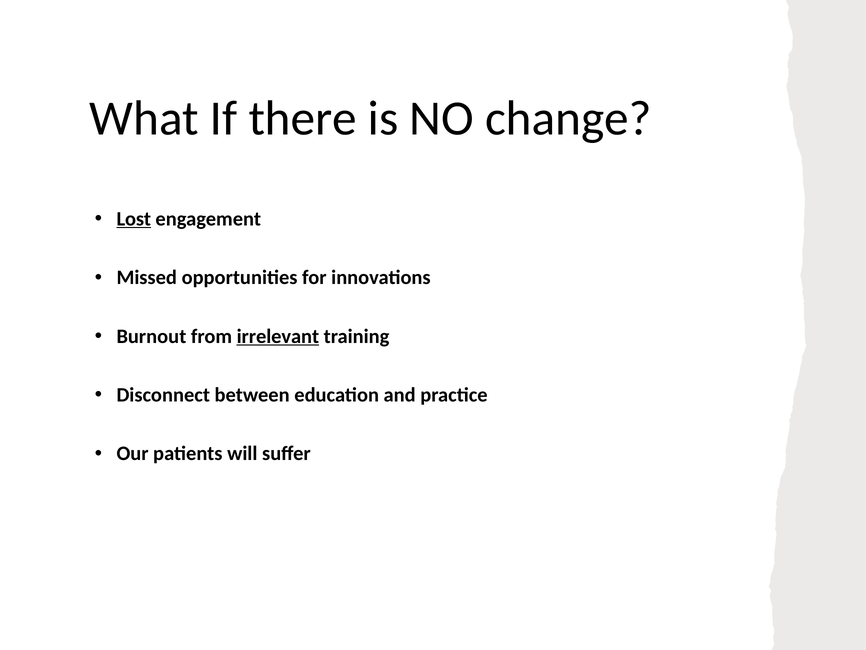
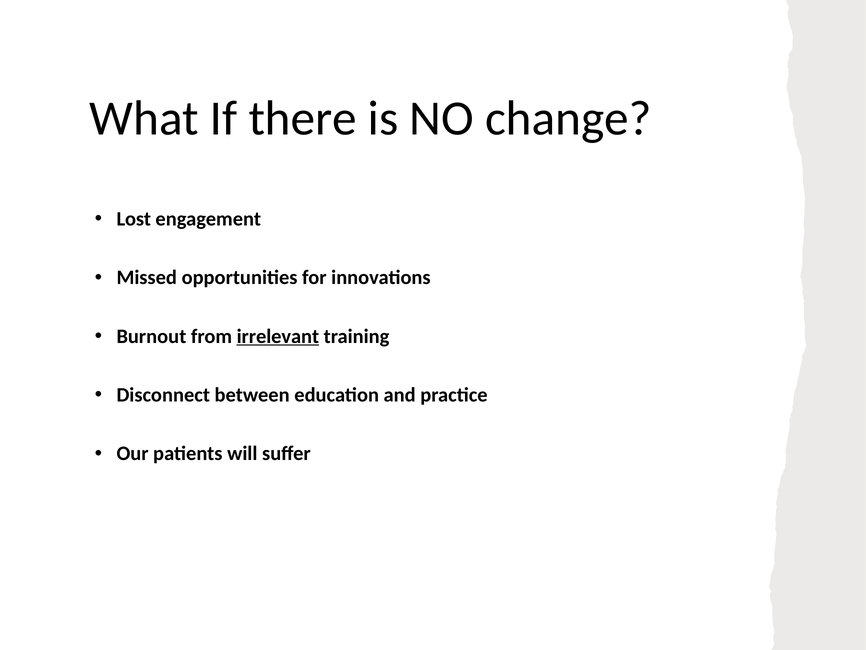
Lost underline: present -> none
